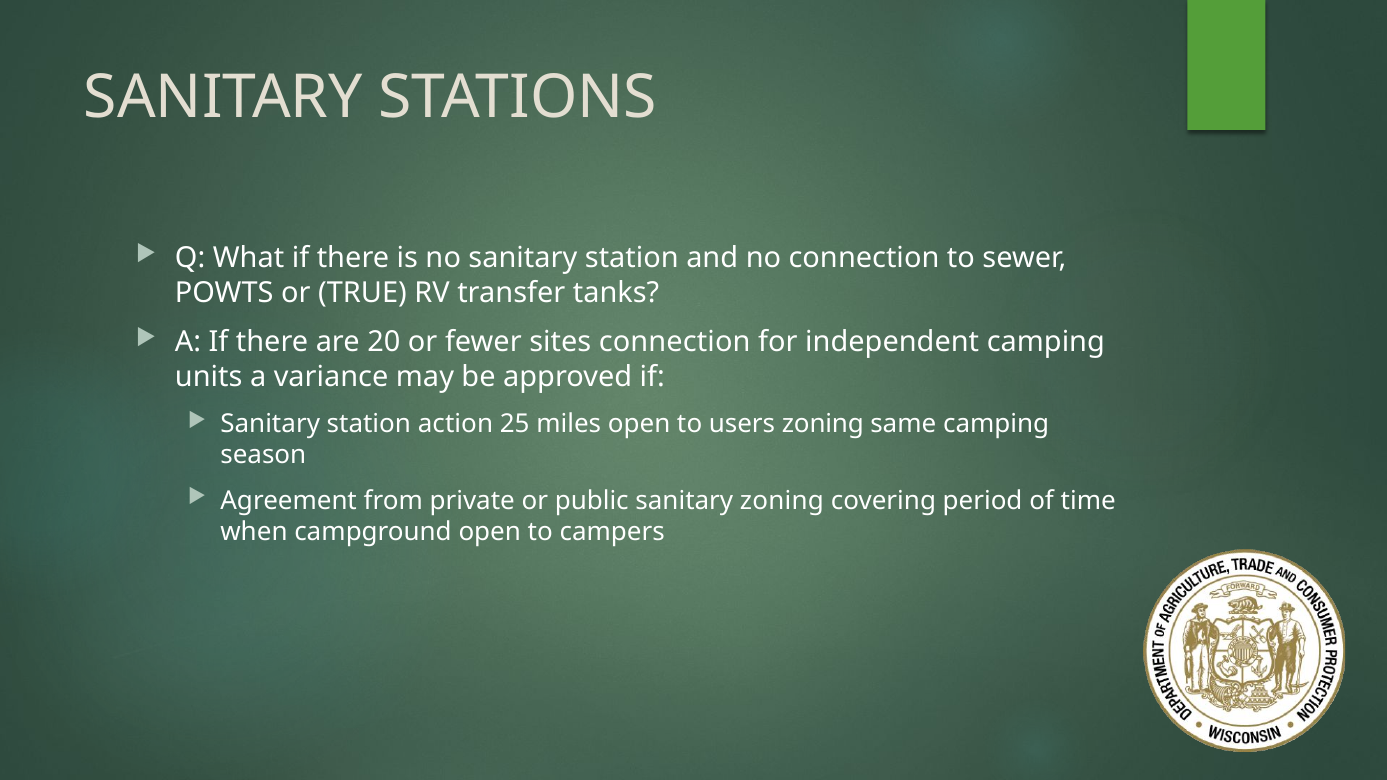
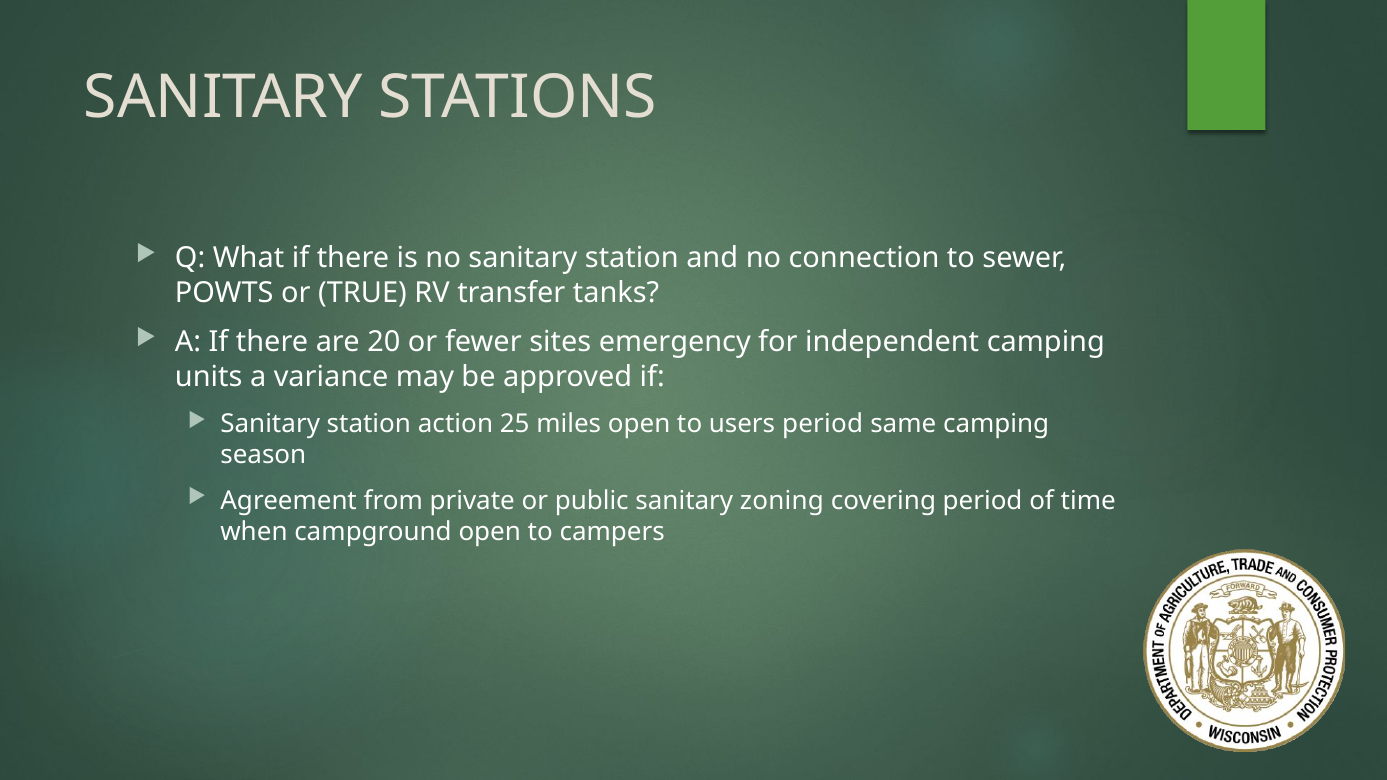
sites connection: connection -> emergency
users zoning: zoning -> period
